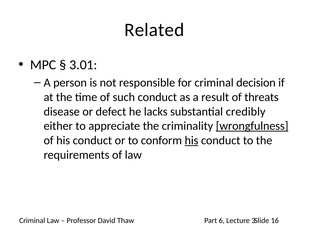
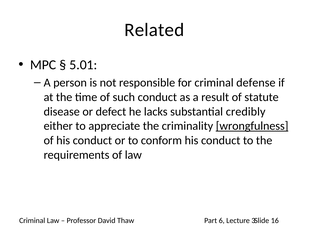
3.01: 3.01 -> 5.01
decision: decision -> defense
threats: threats -> statute
his at (191, 140) underline: present -> none
